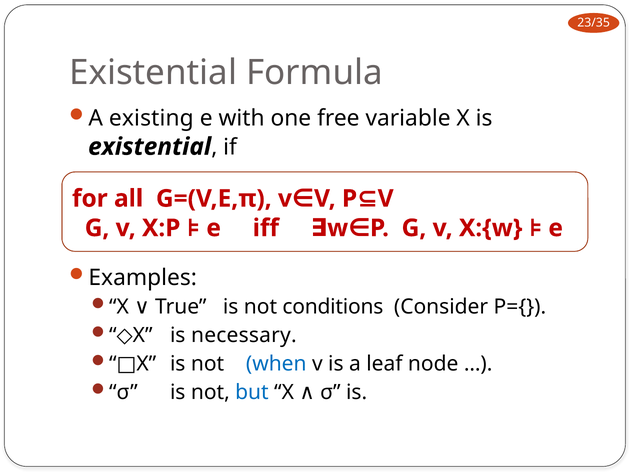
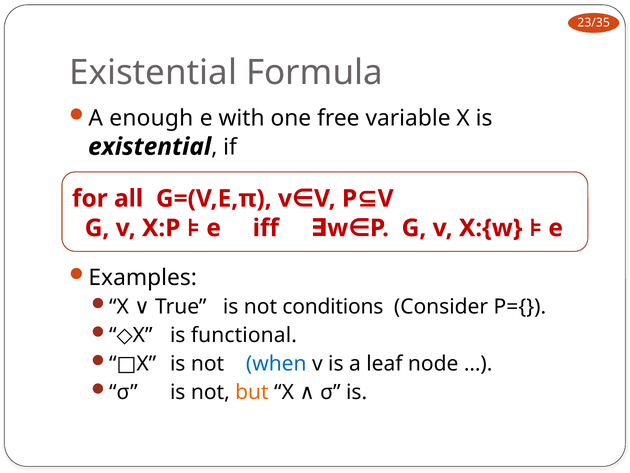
existing: existing -> enough
necessary: necessary -> functional
but colour: blue -> orange
